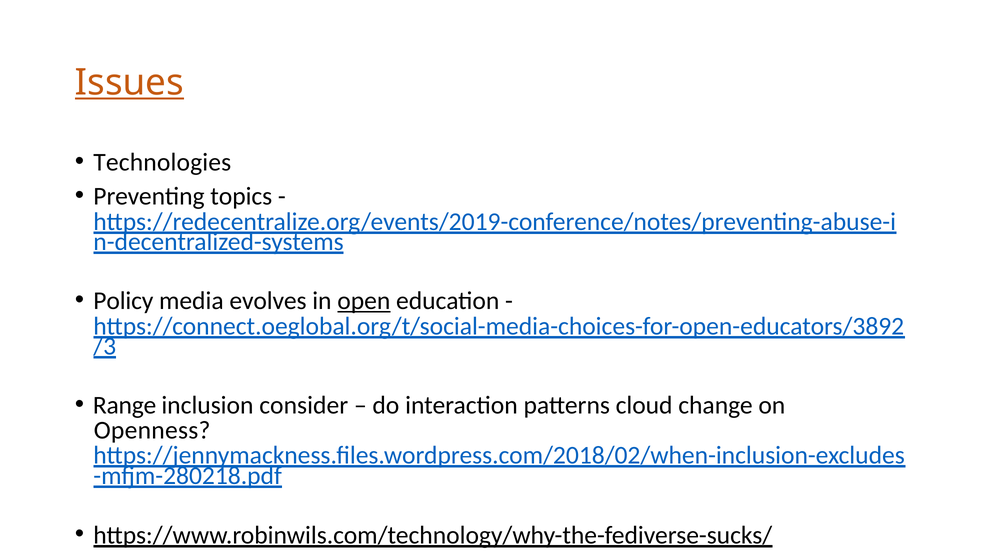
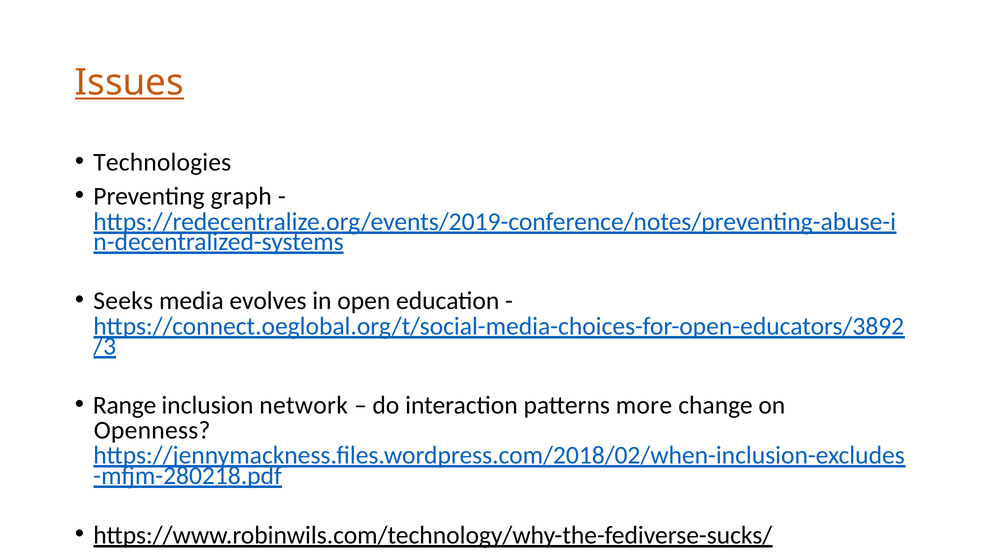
topics: topics -> graph
Policy: Policy -> Seeks
open underline: present -> none
consider: consider -> network
cloud: cloud -> more
